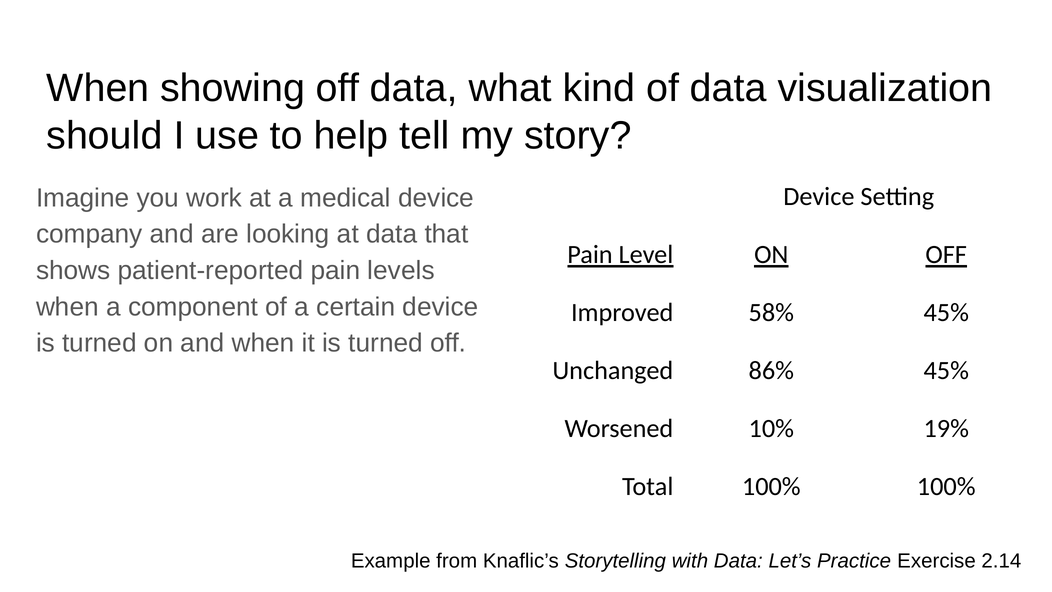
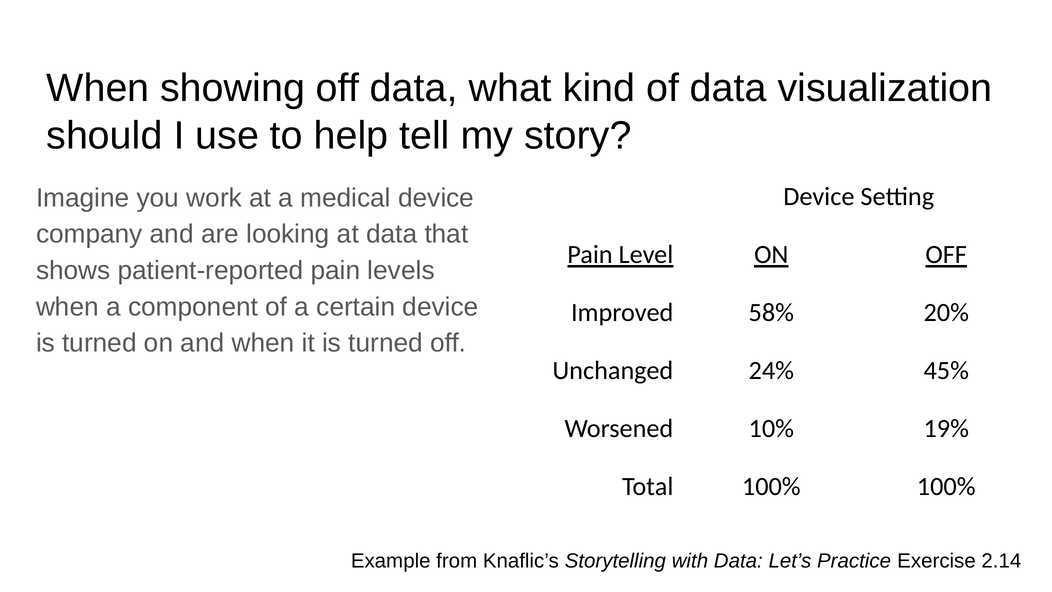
58% 45%: 45% -> 20%
86%: 86% -> 24%
